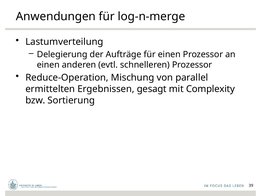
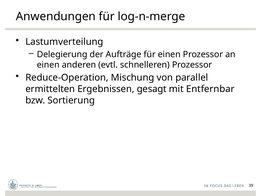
Complexity: Complexity -> Entfernbar
